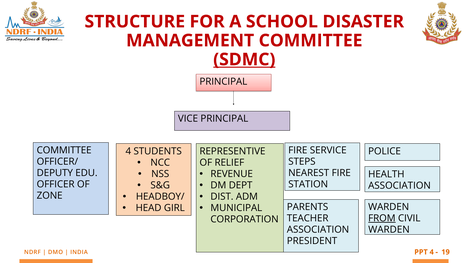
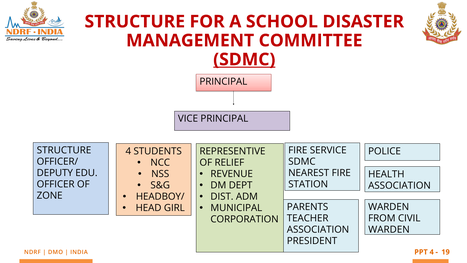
COMMITTEE at (64, 150): COMMITTEE -> STRUCTURE
STEPS at (302, 161): STEPS -> SDMC
FROM underline: present -> none
